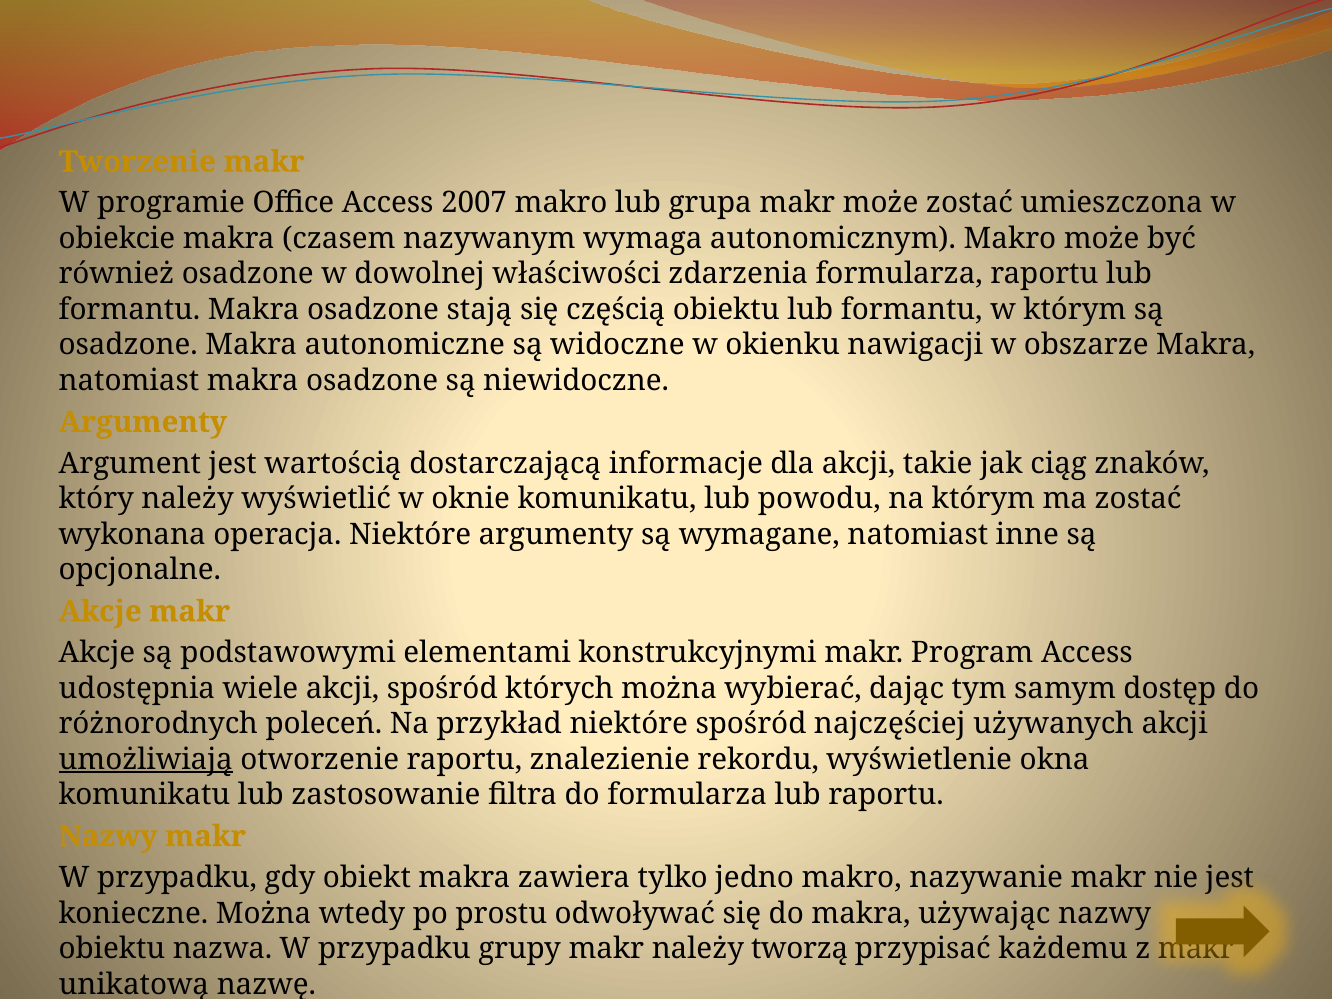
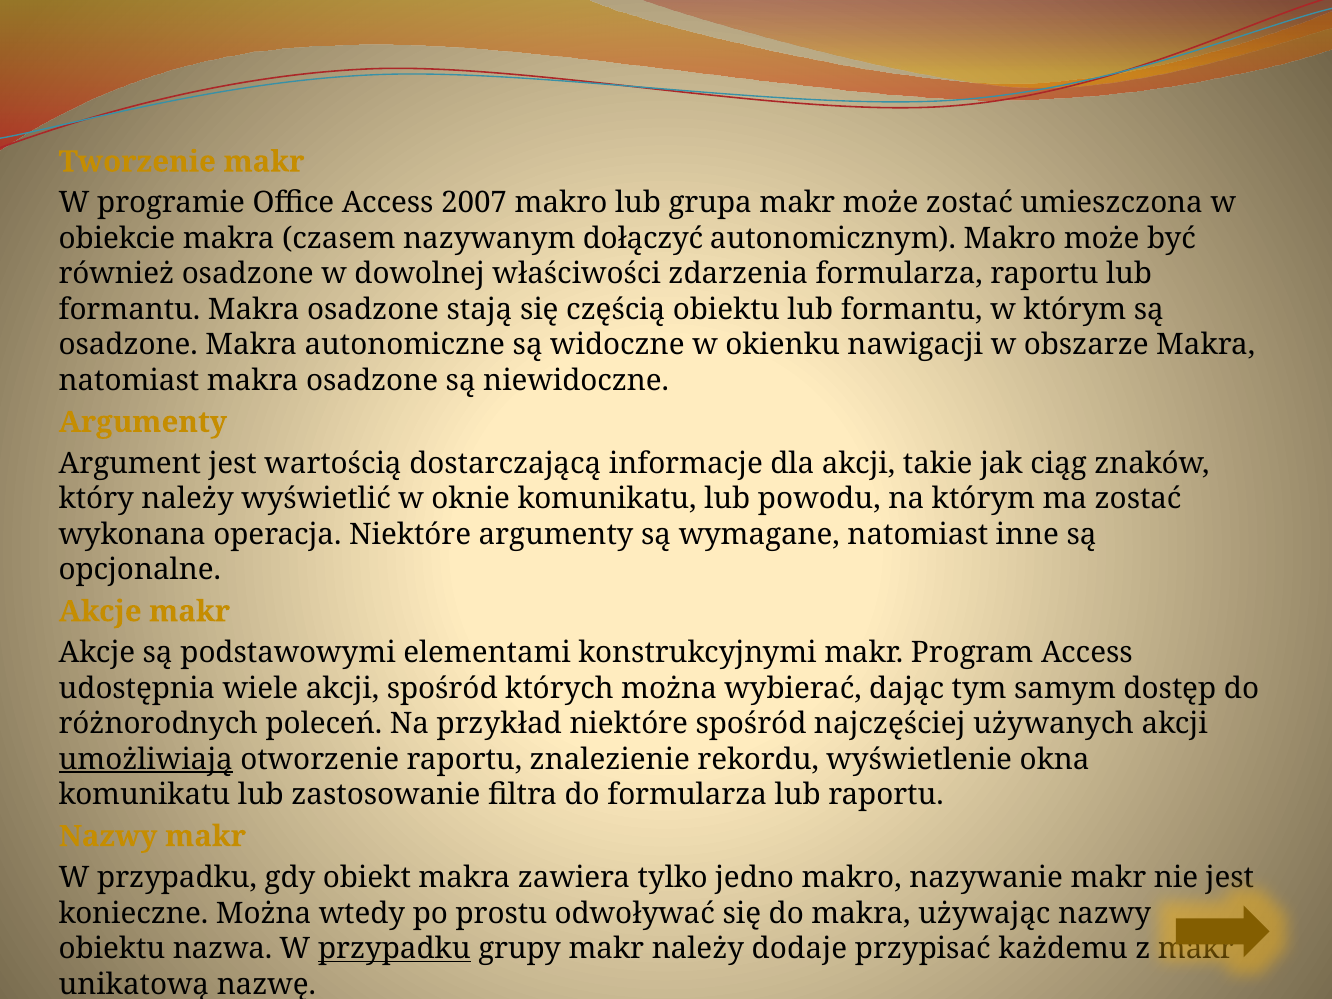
wymaga: wymaga -> dołączyć
przypadku at (394, 949) underline: none -> present
tworzą: tworzą -> dodaje
